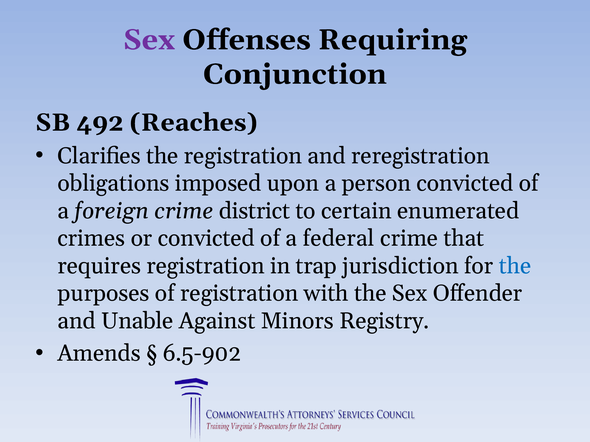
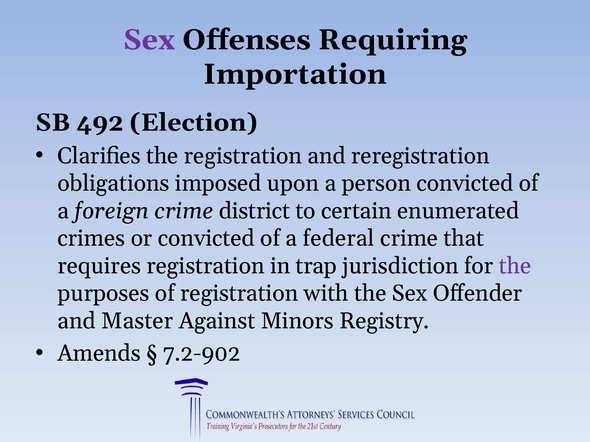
Conjunction: Conjunction -> Importation
Reaches: Reaches -> Election
the at (515, 266) colour: blue -> purple
Unable: Unable -> Master
6.5-902: 6.5-902 -> 7.2-902
